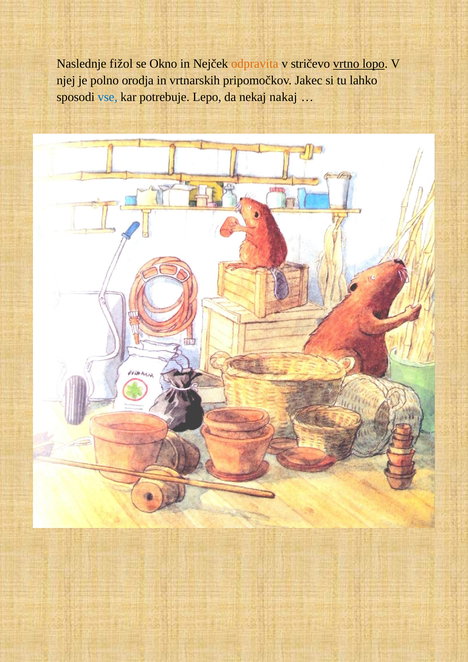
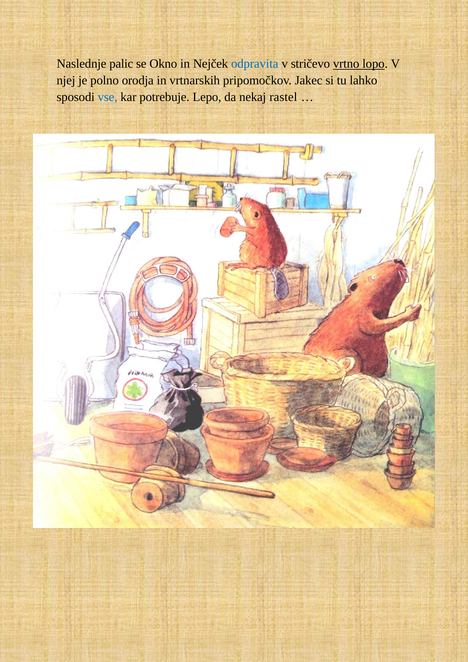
fižol: fižol -> palic
odpravita colour: orange -> blue
nakaj: nakaj -> rastel
